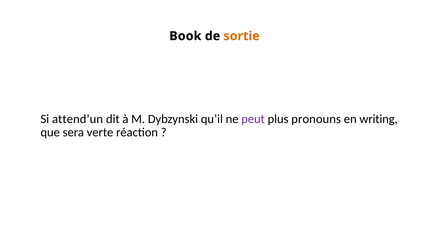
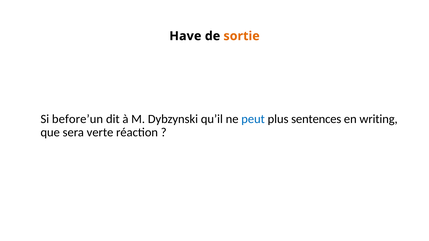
Book: Book -> Have
attend’un: attend’un -> before’un
peut colour: purple -> blue
pronouns: pronouns -> sentences
